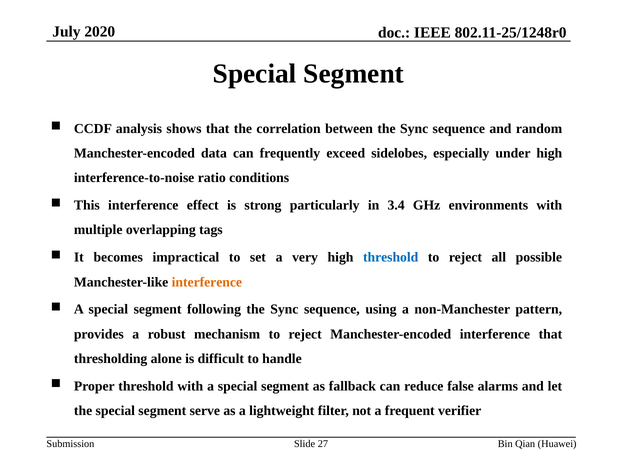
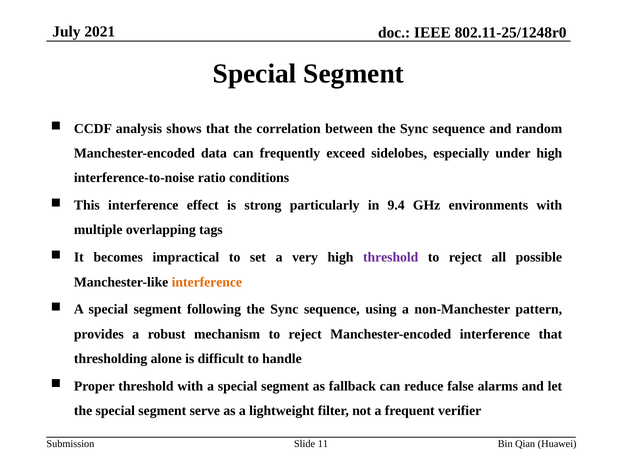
2020: 2020 -> 2021
3.4: 3.4 -> 9.4
threshold at (391, 257) colour: blue -> purple
27: 27 -> 11
